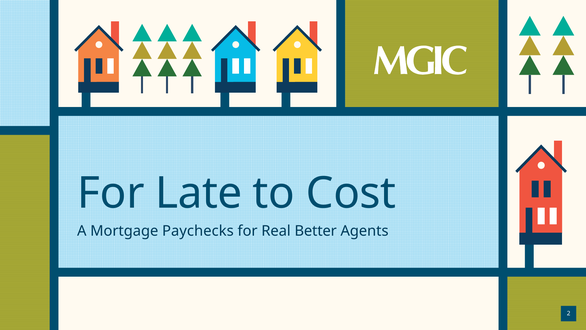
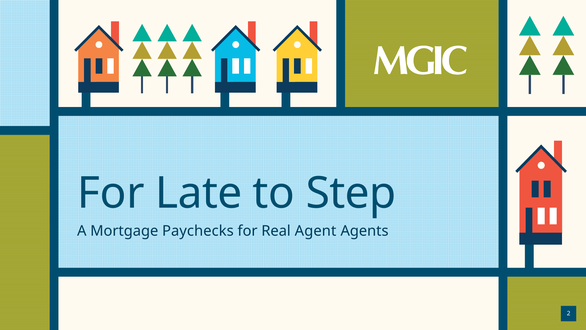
Cost: Cost -> Step
Better: Better -> Agent
